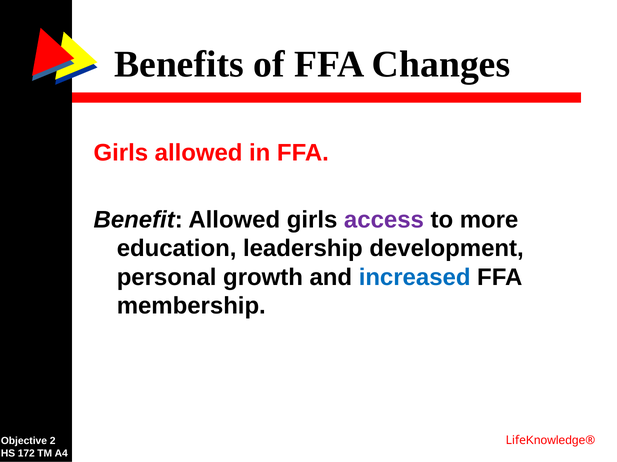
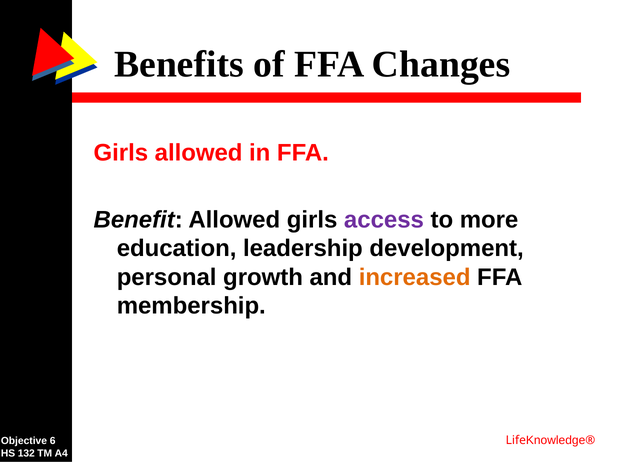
increased colour: blue -> orange
2: 2 -> 6
172: 172 -> 132
